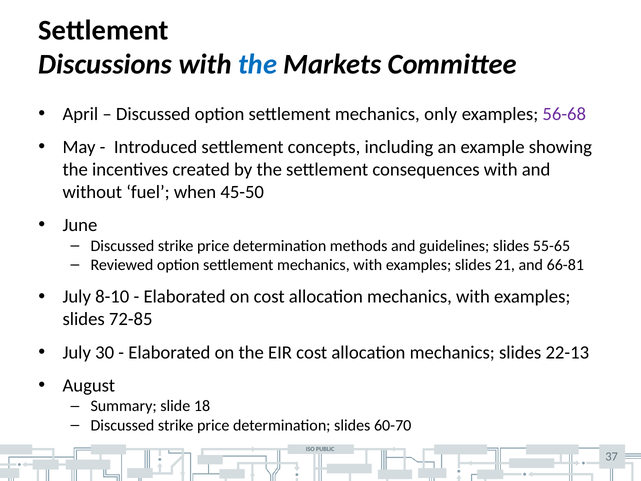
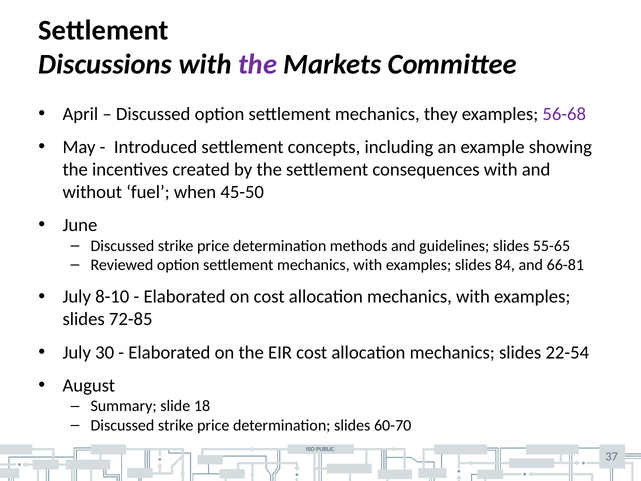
the at (258, 64) colour: blue -> purple
only: only -> they
21: 21 -> 84
22-13: 22-13 -> 22-54
